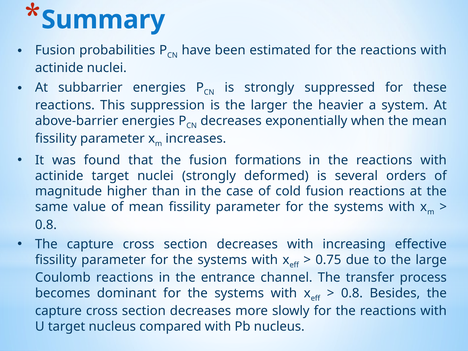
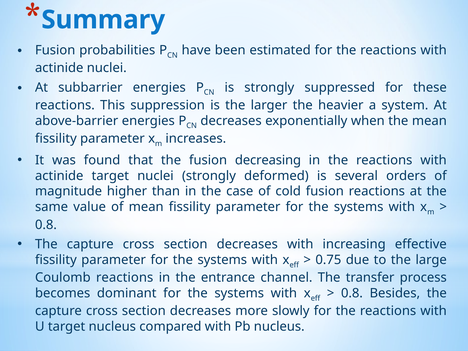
formations: formations -> decreasing
